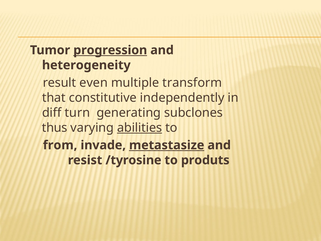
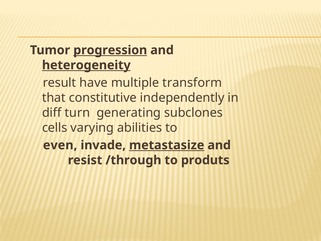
heterogeneity underline: none -> present
even: even -> have
thus: thus -> cells
abilities underline: present -> none
from: from -> even
/tyrosine: /tyrosine -> /through
